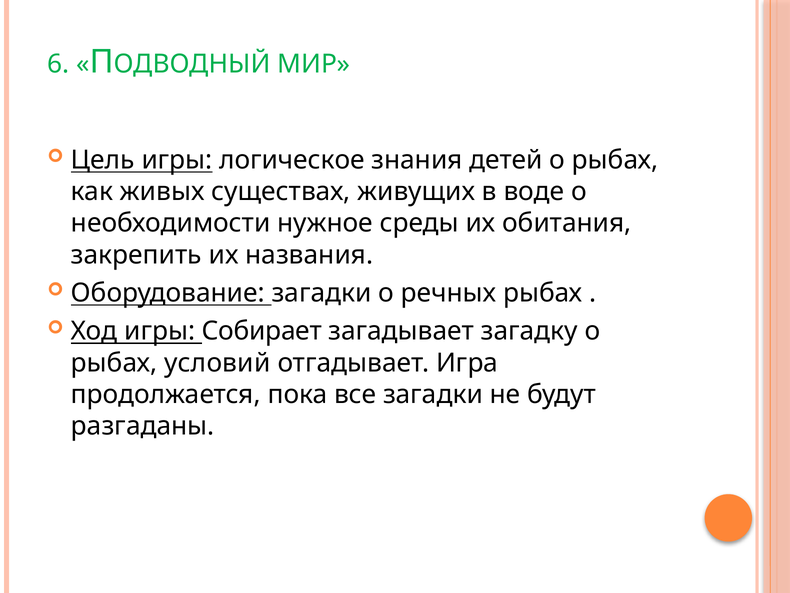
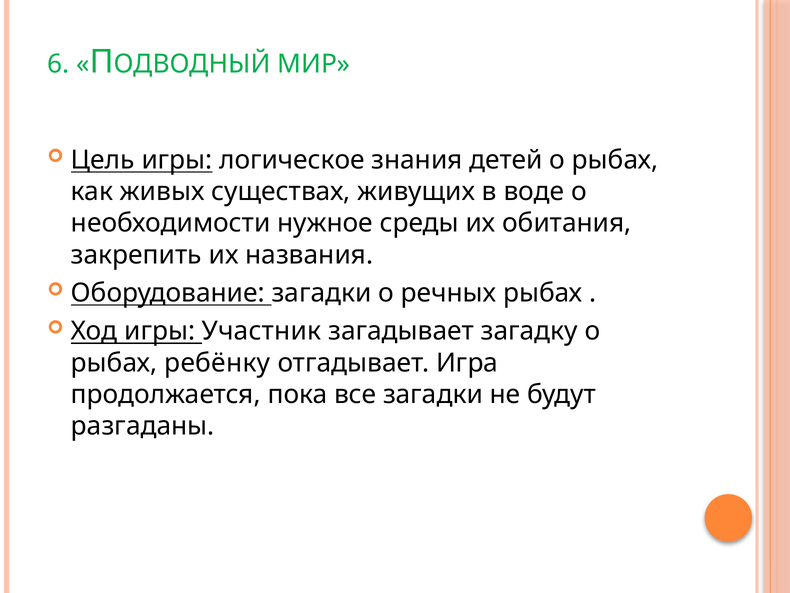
Собирает: Собирает -> Участник
условий: условий -> ребёнку
